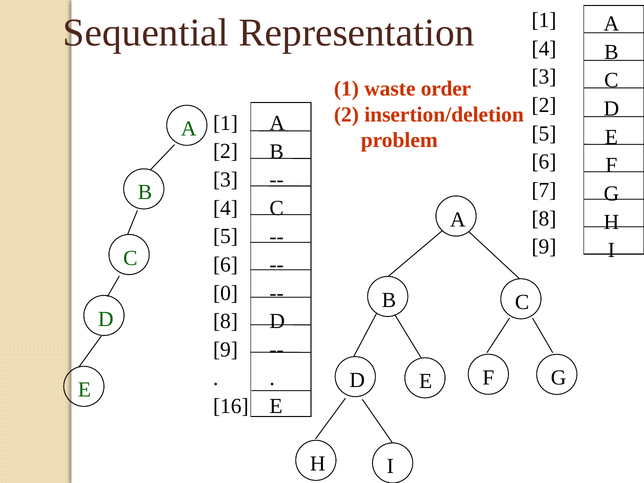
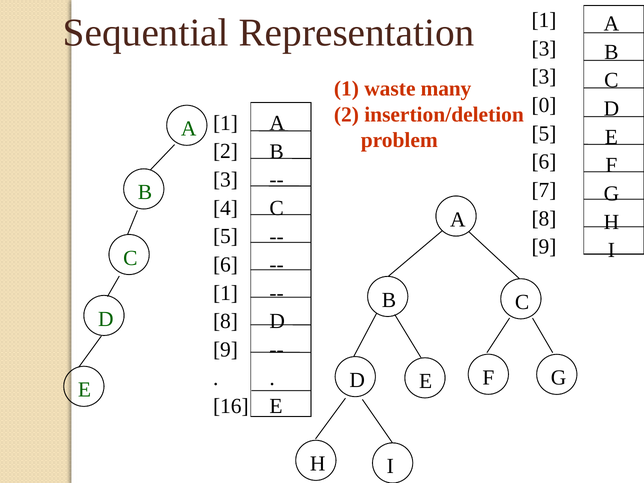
4 at (544, 49): 4 -> 3
order: order -> many
2 at (544, 105): 2 -> 0
0 at (226, 293): 0 -> 1
